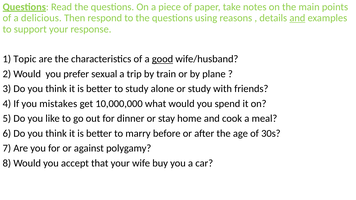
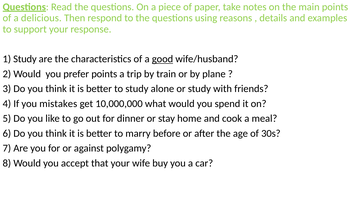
and at (297, 18) underline: present -> none
1 Topic: Topic -> Study
prefer sexual: sexual -> points
